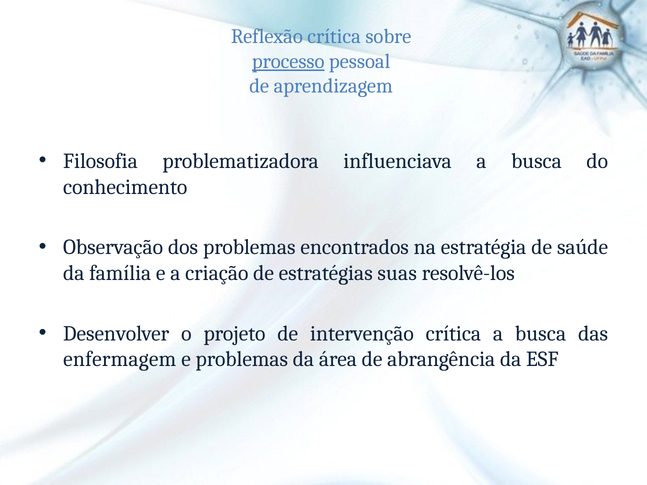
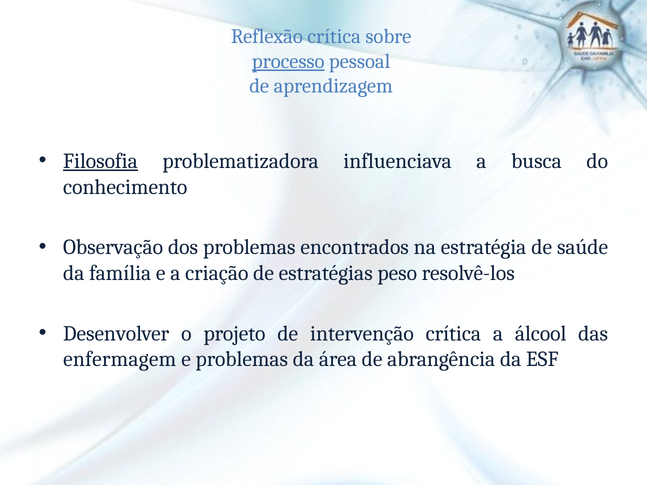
Filosofia underline: none -> present
suas: suas -> peso
busca at (541, 334): busca -> álcool
